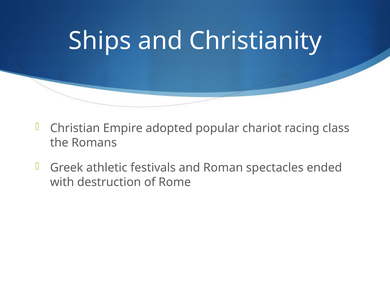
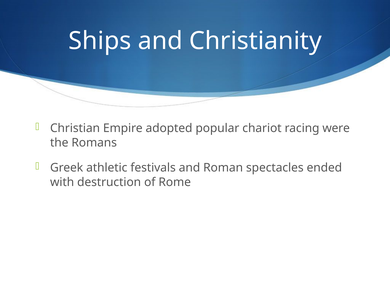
class: class -> were
